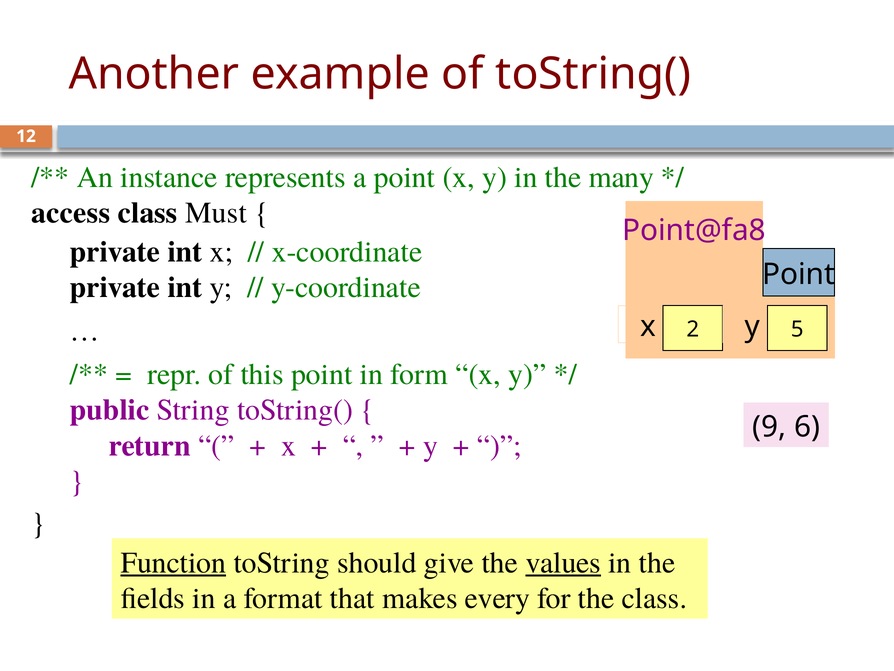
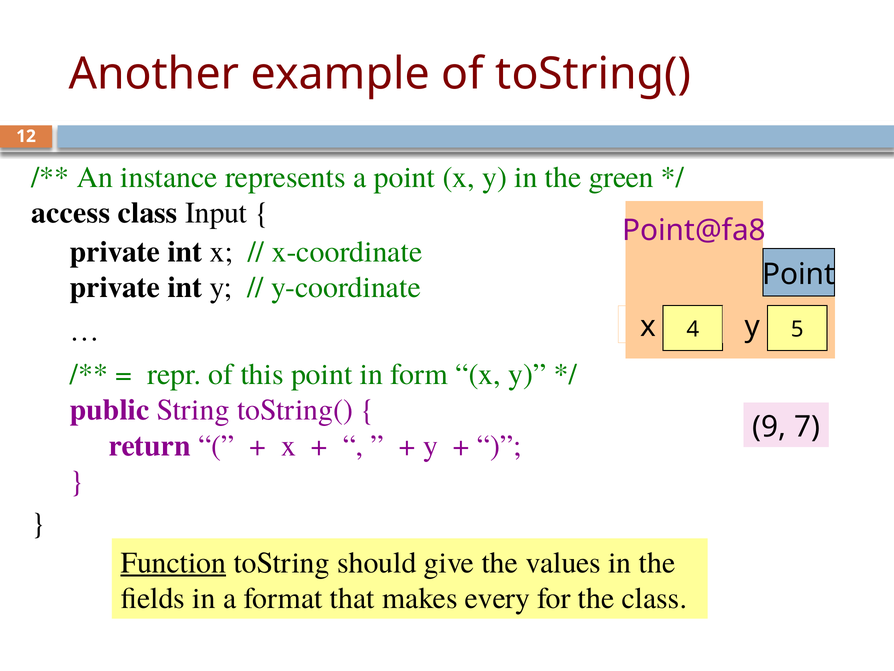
many: many -> green
Must: Must -> Input
2: 2 -> 4
6: 6 -> 7
values underline: present -> none
